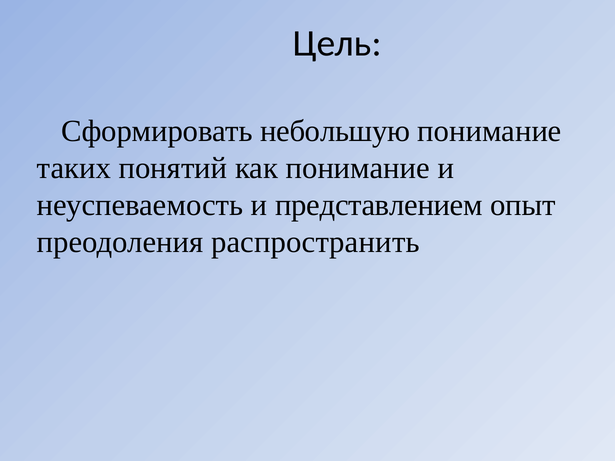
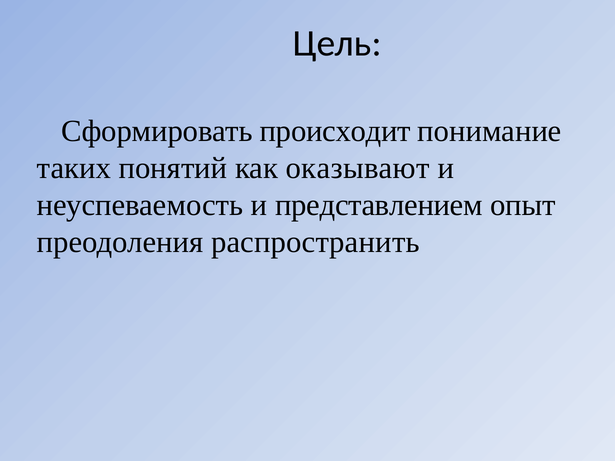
небольшую: небольшую -> происходит
как понимание: понимание -> оказывают
